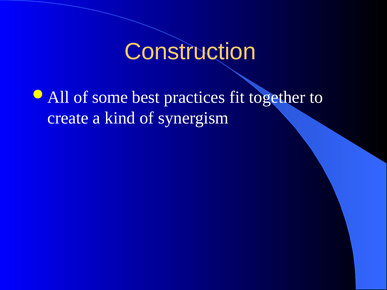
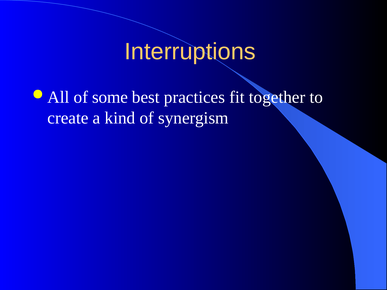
Construction: Construction -> Interruptions
